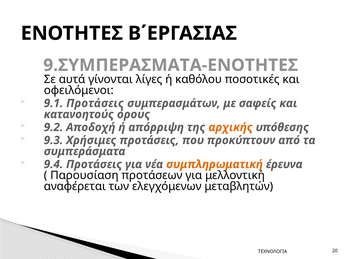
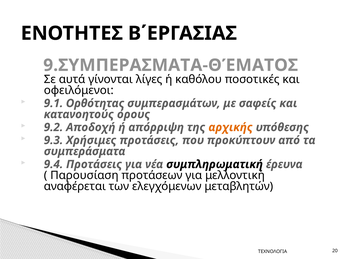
9.ΣΥΜΠΕΡΑΣΜΑΤΑ-ΕΝΟΤΗΤΕΣ: 9.ΣΥΜΠΕΡΑΣΜΑΤΑ-ΕΝΟΤΗΤΕΣ -> 9.ΣΥΜΠΕΡΑΣΜΑΤΑ-ΘΈΜΑΤΟΣ
9.1 Προτάσεις: Προτάσεις -> Ορθότητας
συμπληρωματική colour: orange -> black
